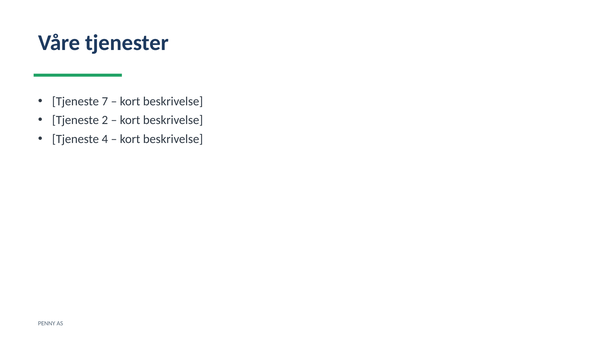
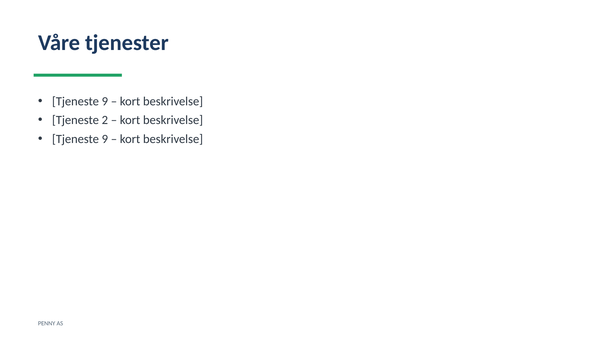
7 at (105, 101): 7 -> 9
4 at (105, 139): 4 -> 9
